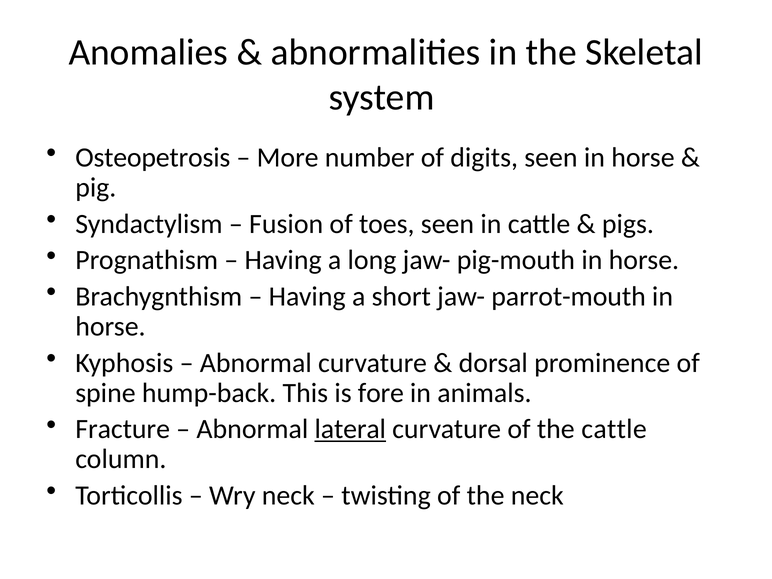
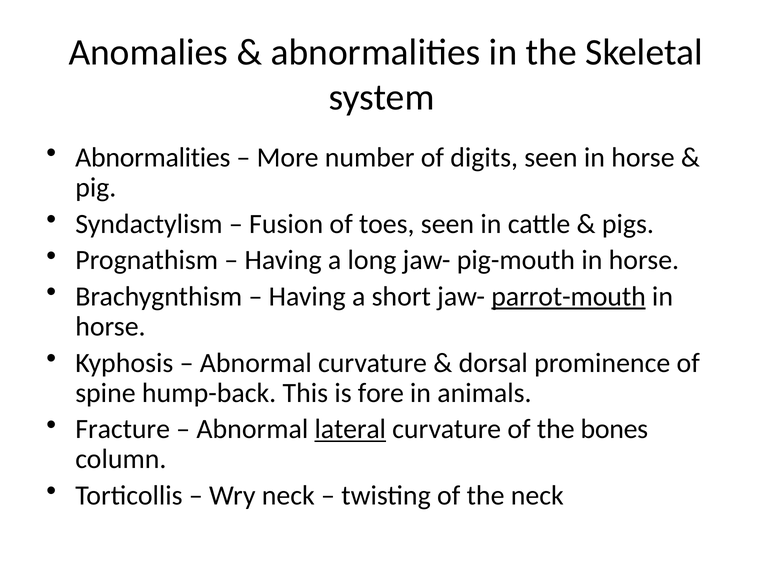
Osteopetrosis at (153, 158): Osteopetrosis -> Abnormalities
parrot-mouth underline: none -> present
the cattle: cattle -> bones
